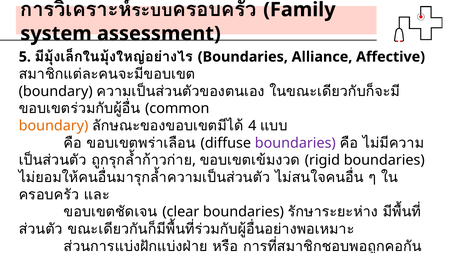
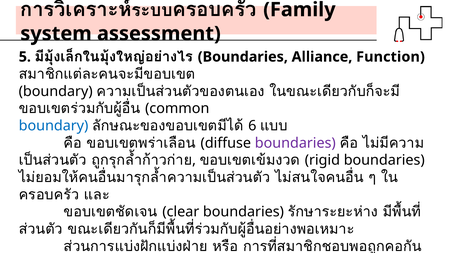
Affective: Affective -> Function
boundary at (54, 126) colour: orange -> blue
4: 4 -> 6
